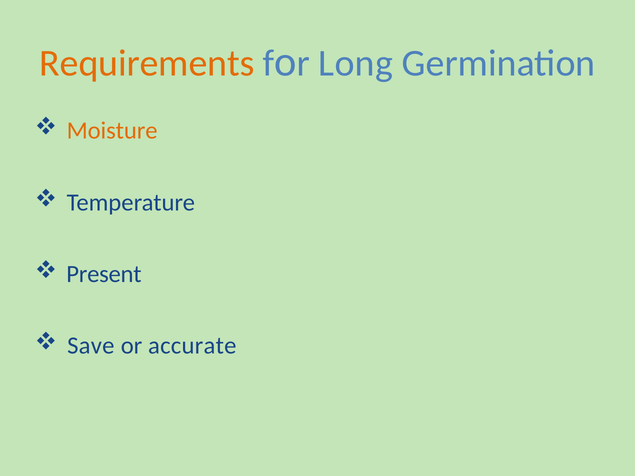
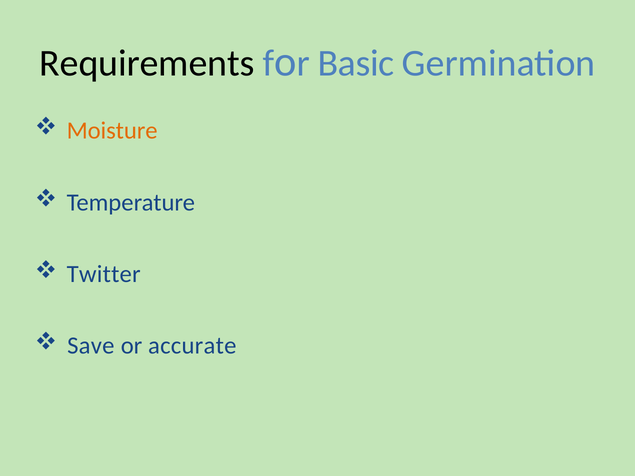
Requirements colour: orange -> black
Long: Long -> Basic
Present: Present -> Twitter
